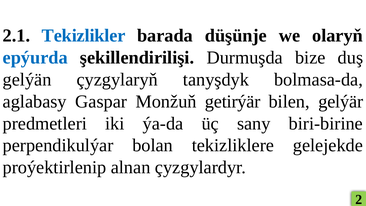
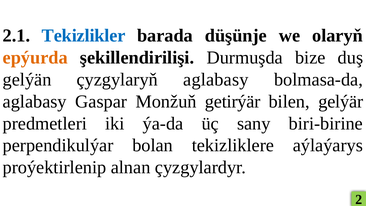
epýurda colour: blue -> orange
çyzgylaryň tanyşdyk: tanyşdyk -> aglabasy
gelejekde: gelejekde -> aýlaýarys
